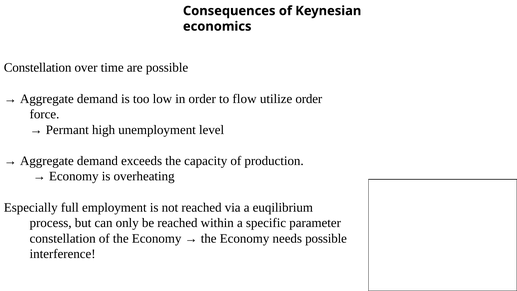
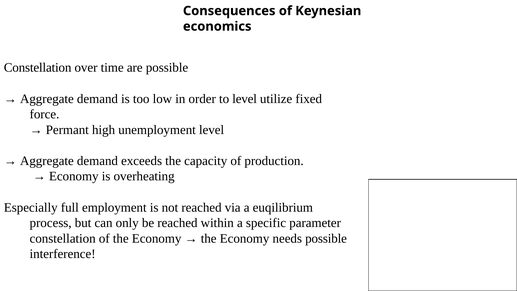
to flow: flow -> level
utilize order: order -> fixed
